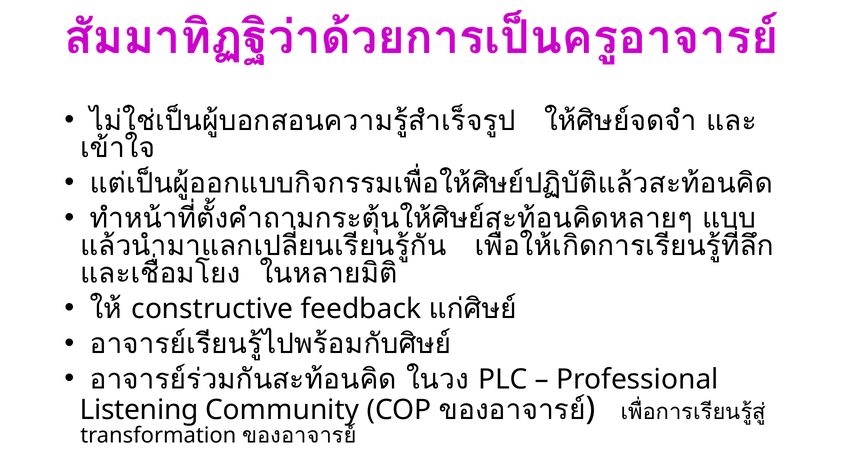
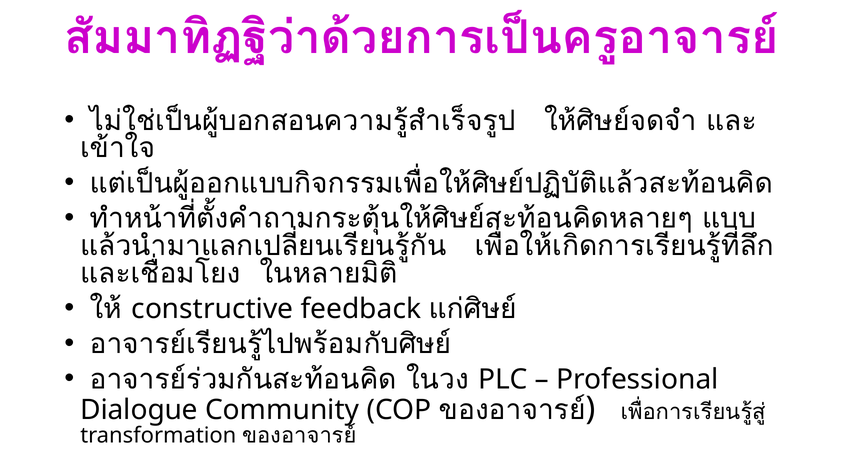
Listening: Listening -> Dialogue
